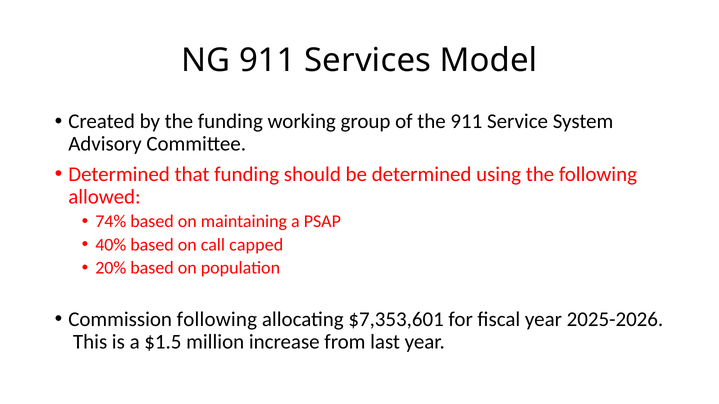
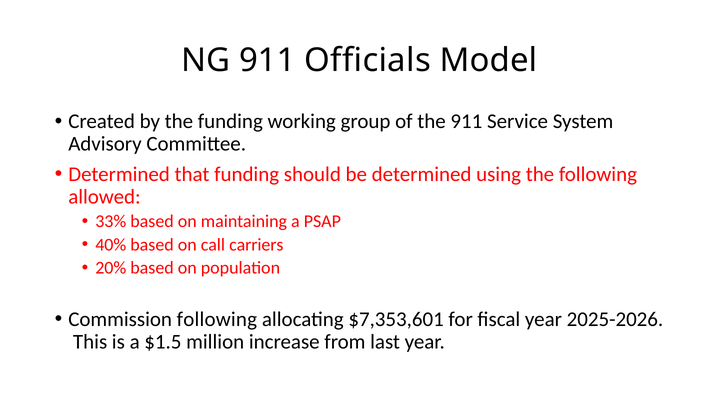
Services: Services -> Officials
74%: 74% -> 33%
capped: capped -> carriers
